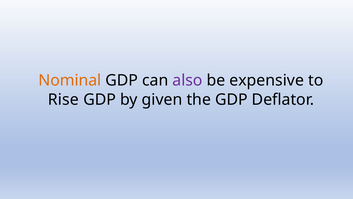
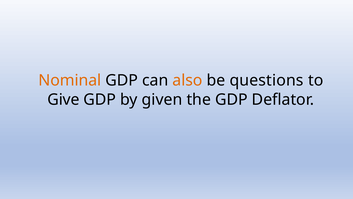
also colour: purple -> orange
expensive: expensive -> questions
Rise: Rise -> Give
